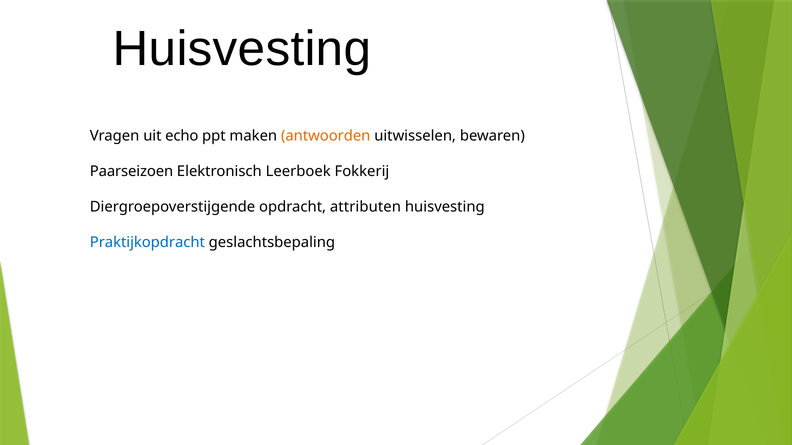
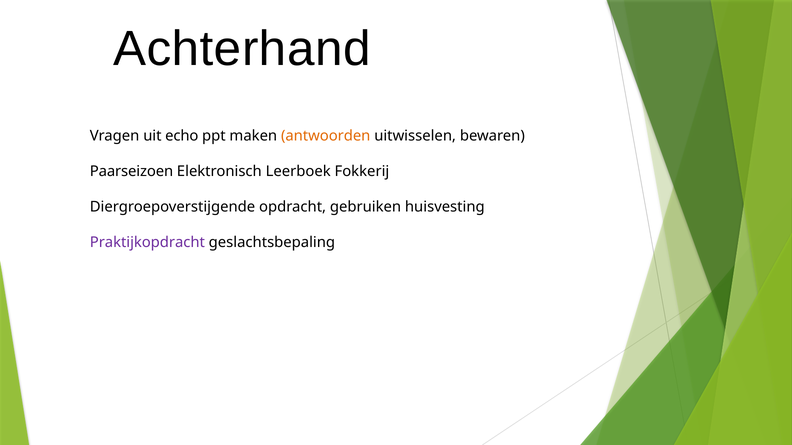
Huisvesting at (242, 49): Huisvesting -> Achterhand
attributen: attributen -> gebruiken
Praktijkopdracht colour: blue -> purple
